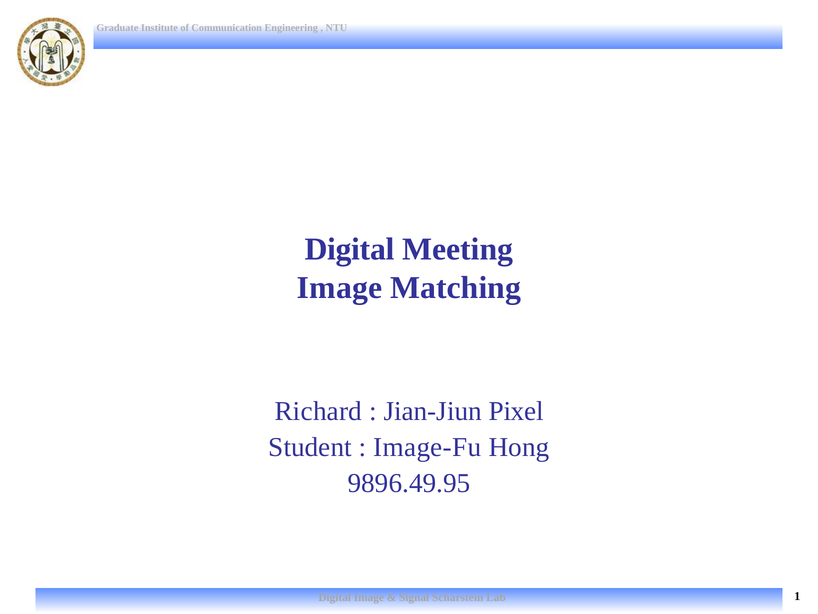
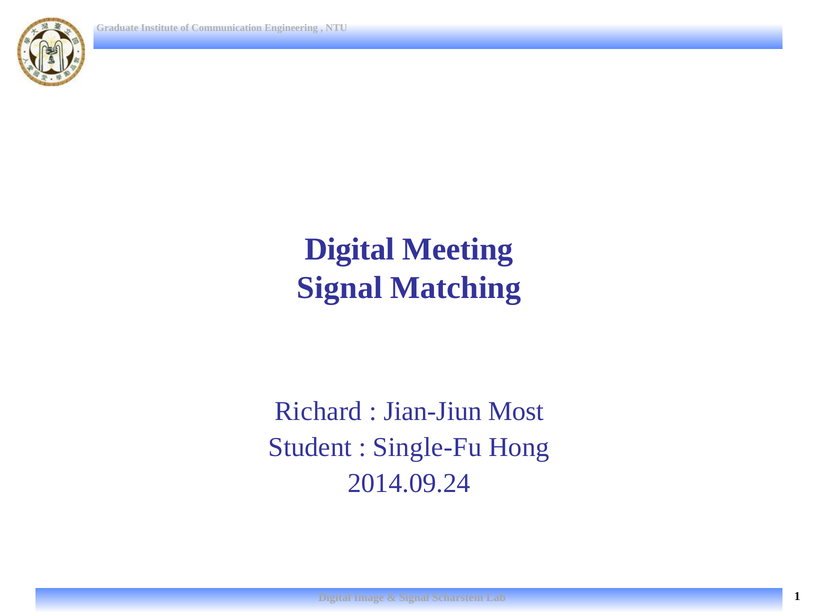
Image at (340, 287): Image -> Signal
Pixel: Pixel -> Most
Image-Fu: Image-Fu -> Single-Fu
9896.49.95: 9896.49.95 -> 2014.09.24
